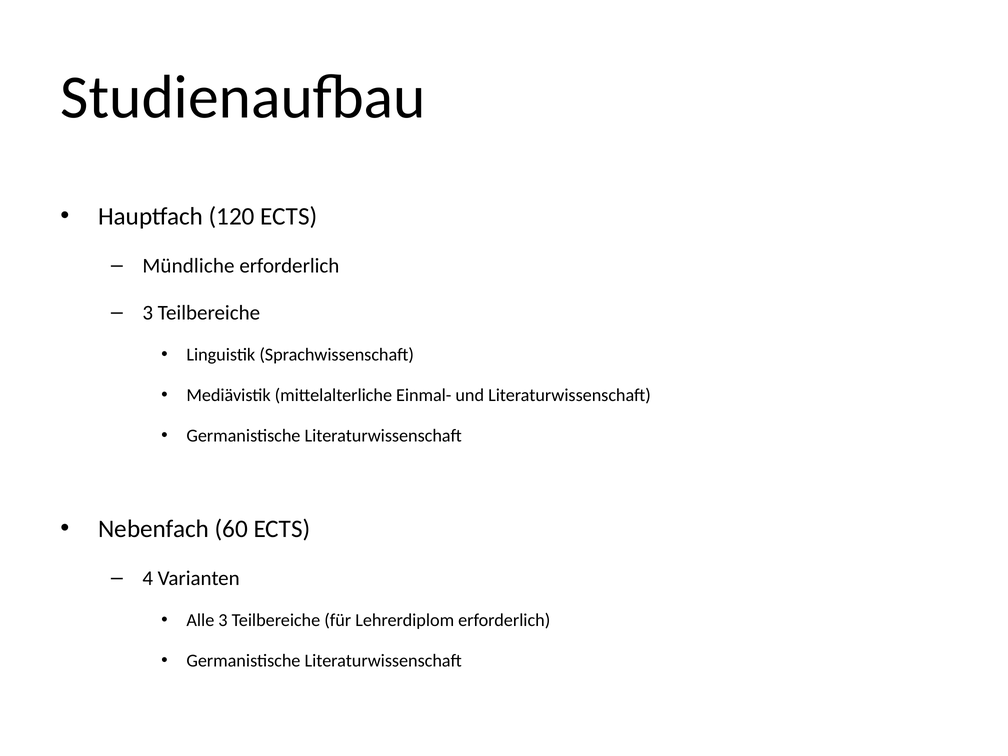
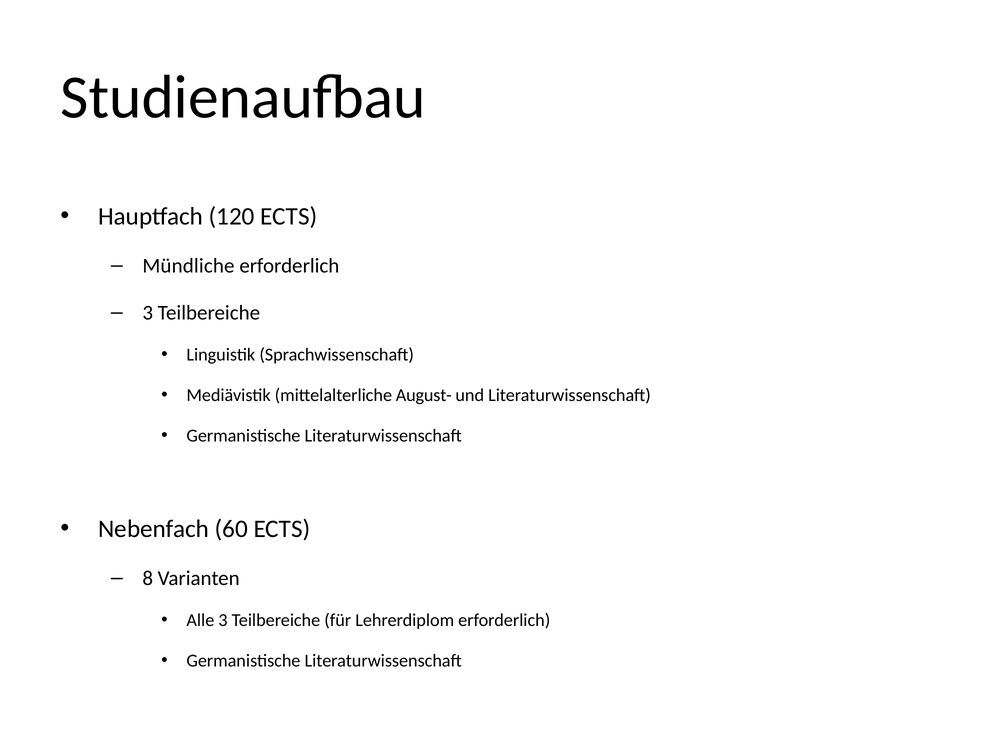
Einmal-: Einmal- -> August-
4: 4 -> 8
